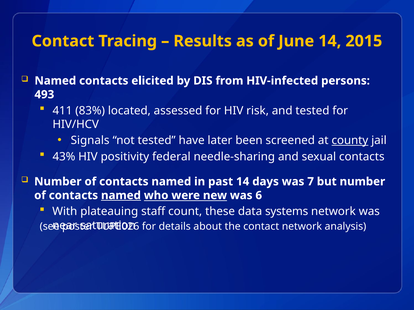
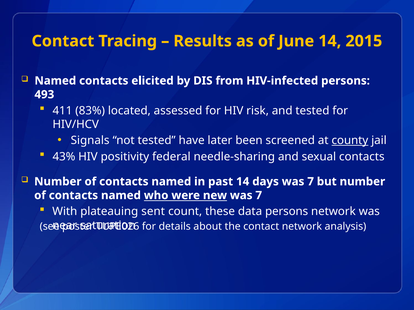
named at (121, 196) underline: present -> none
new was 6: 6 -> 7
staff: staff -> sent
data systems: systems -> persons
